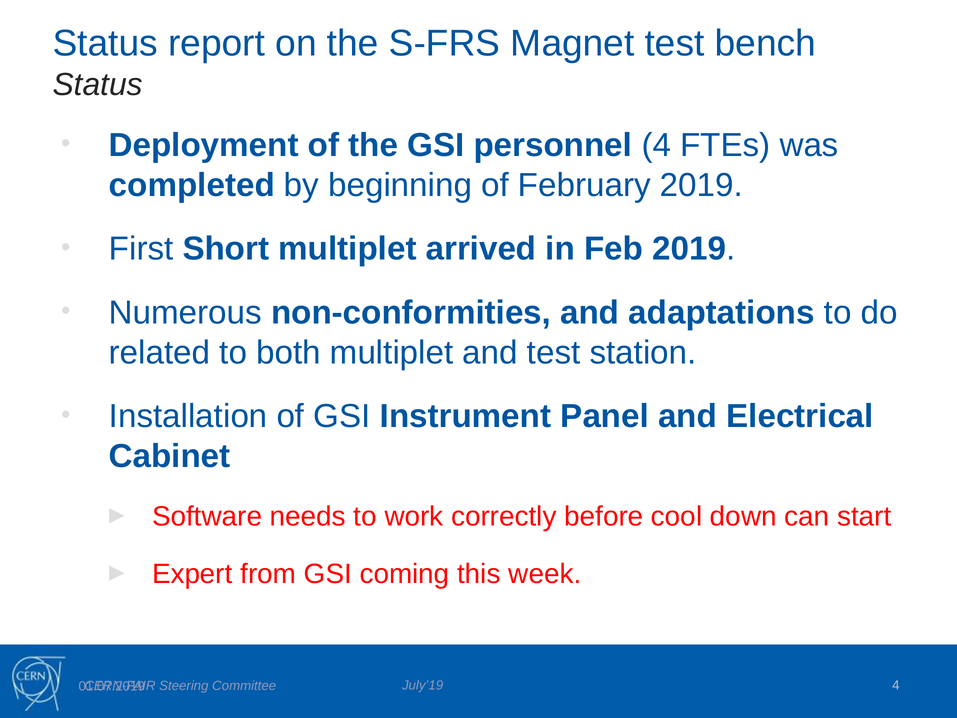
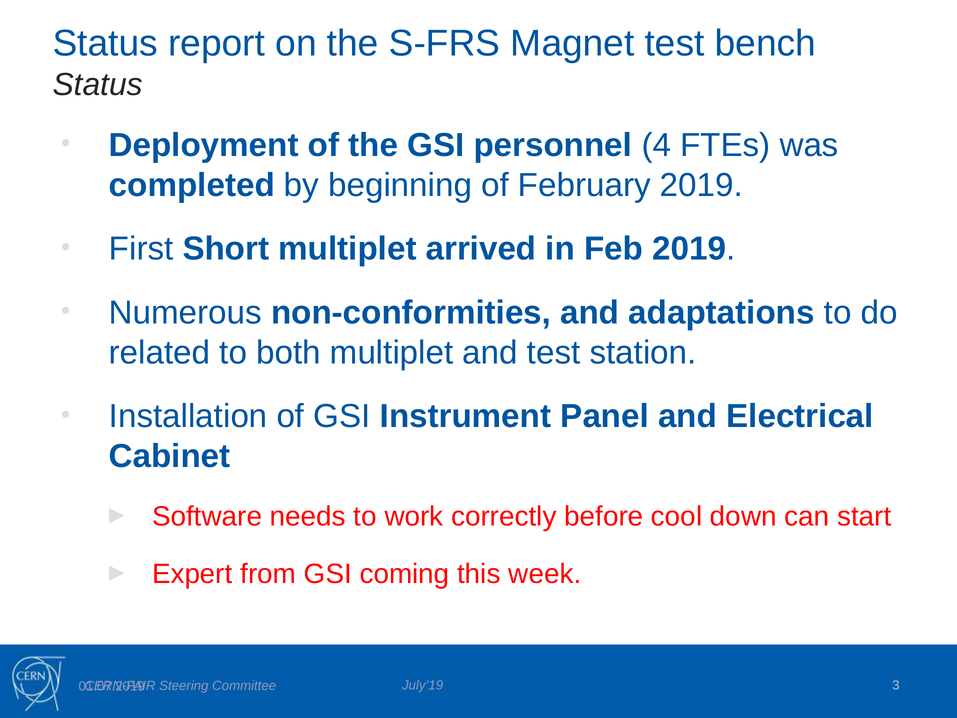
4 at (896, 685): 4 -> 3
